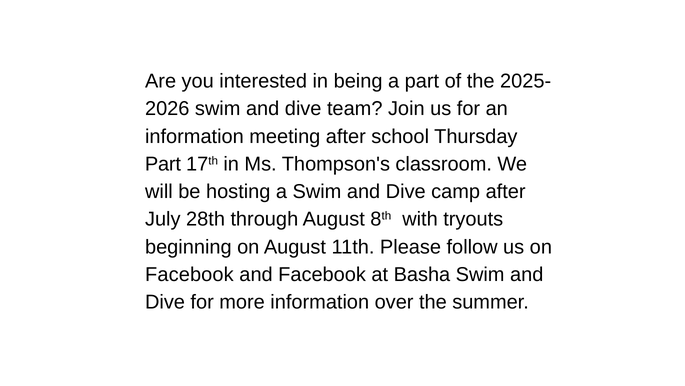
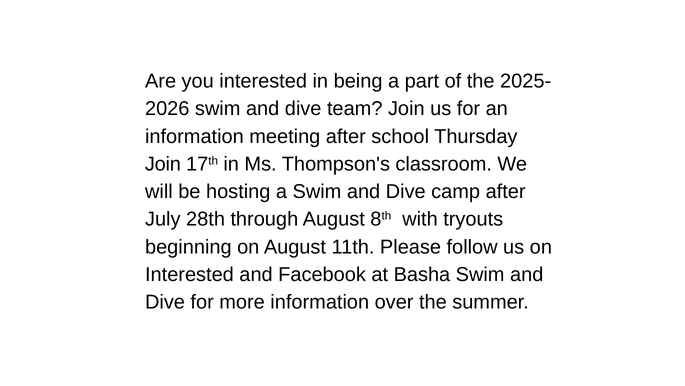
Part at (163, 164): Part -> Join
Facebook at (189, 274): Facebook -> Interested
